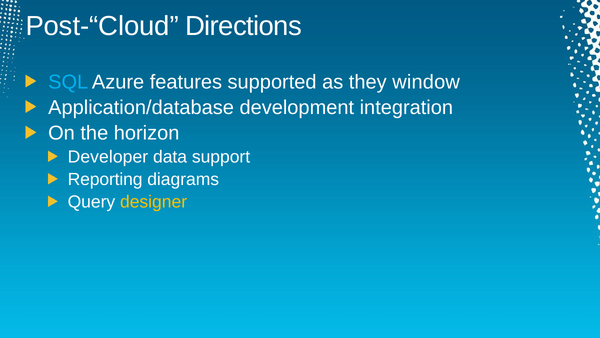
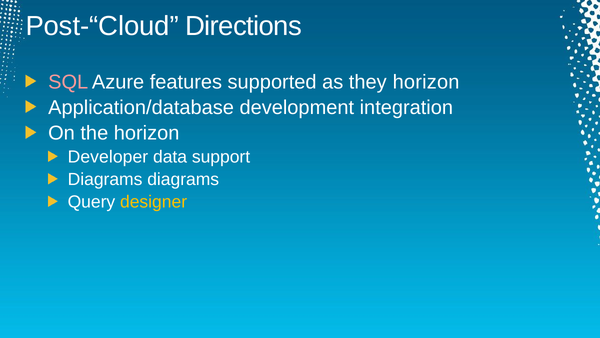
SQL colour: light blue -> pink
they window: window -> horizon
Reporting at (105, 179): Reporting -> Diagrams
